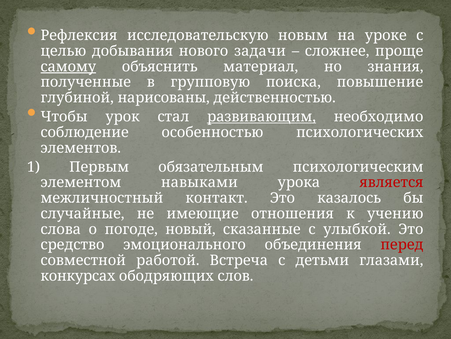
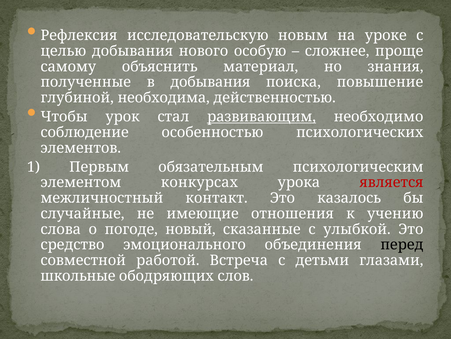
задачи: задачи -> особую
самому underline: present -> none
в групповую: групповую -> добывания
нарисованы: нарисованы -> необходима
навыками: навыками -> конкурсах
перед colour: red -> black
конкурсах: конкурсах -> школьные
